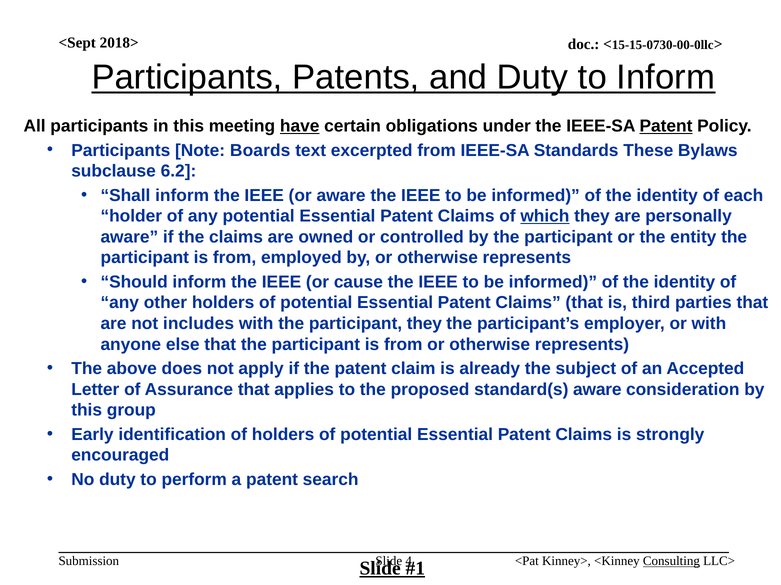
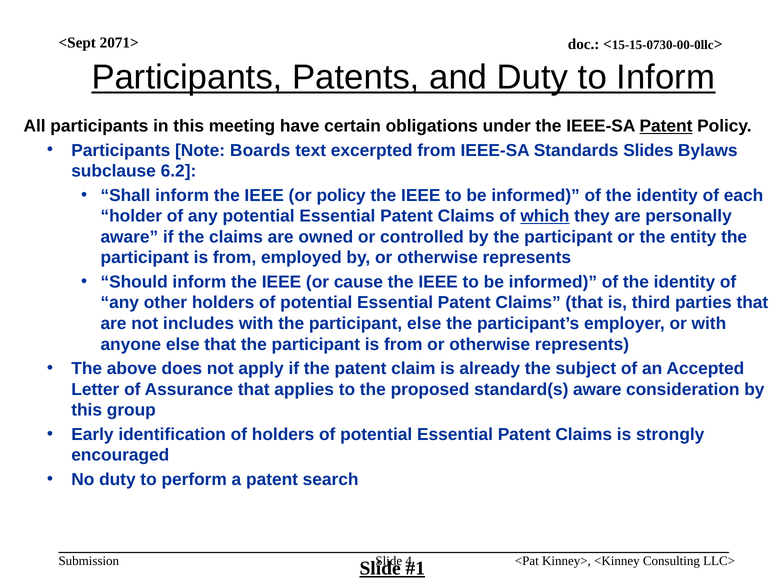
2018>: 2018> -> 2071>
have underline: present -> none
These: These -> Slides
or aware: aware -> policy
participant they: they -> else
Consulting underline: present -> none
